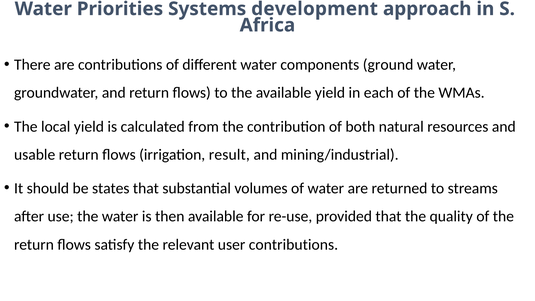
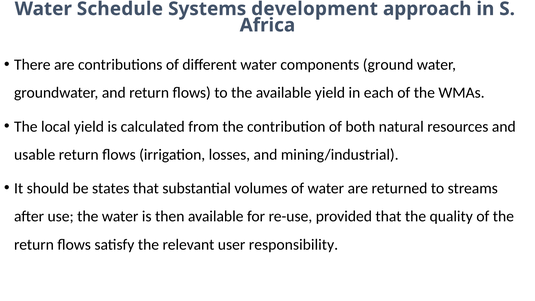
Priorities: Priorities -> Schedule
result: result -> losses
user contributions: contributions -> responsibility
